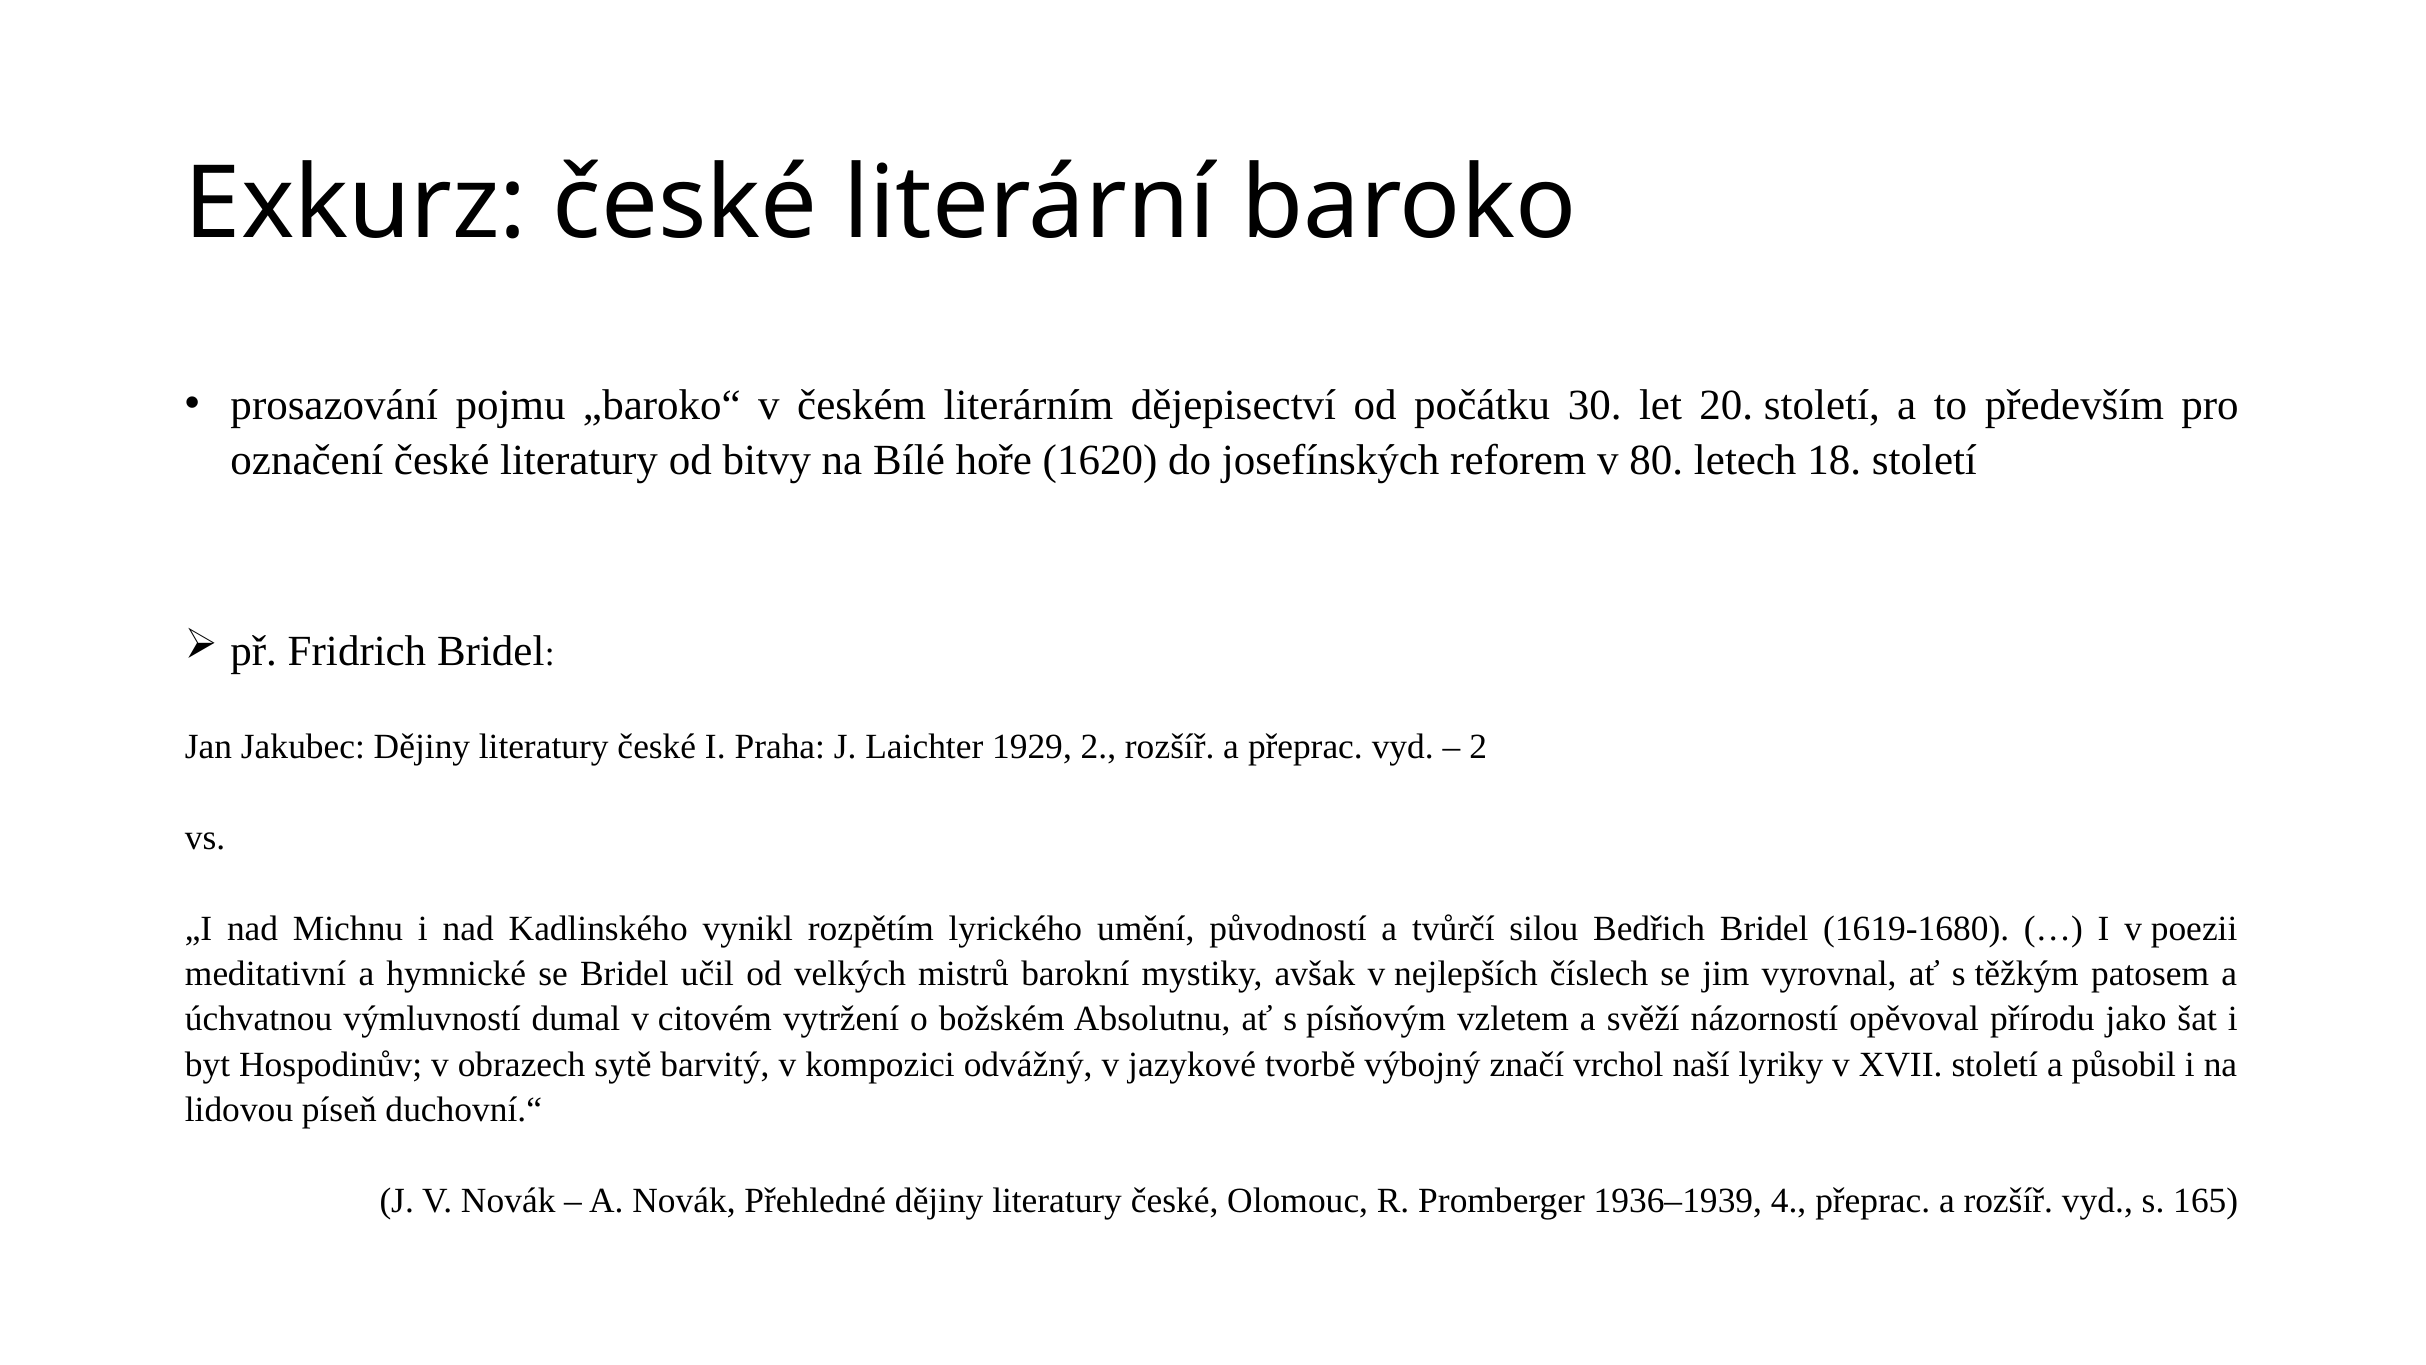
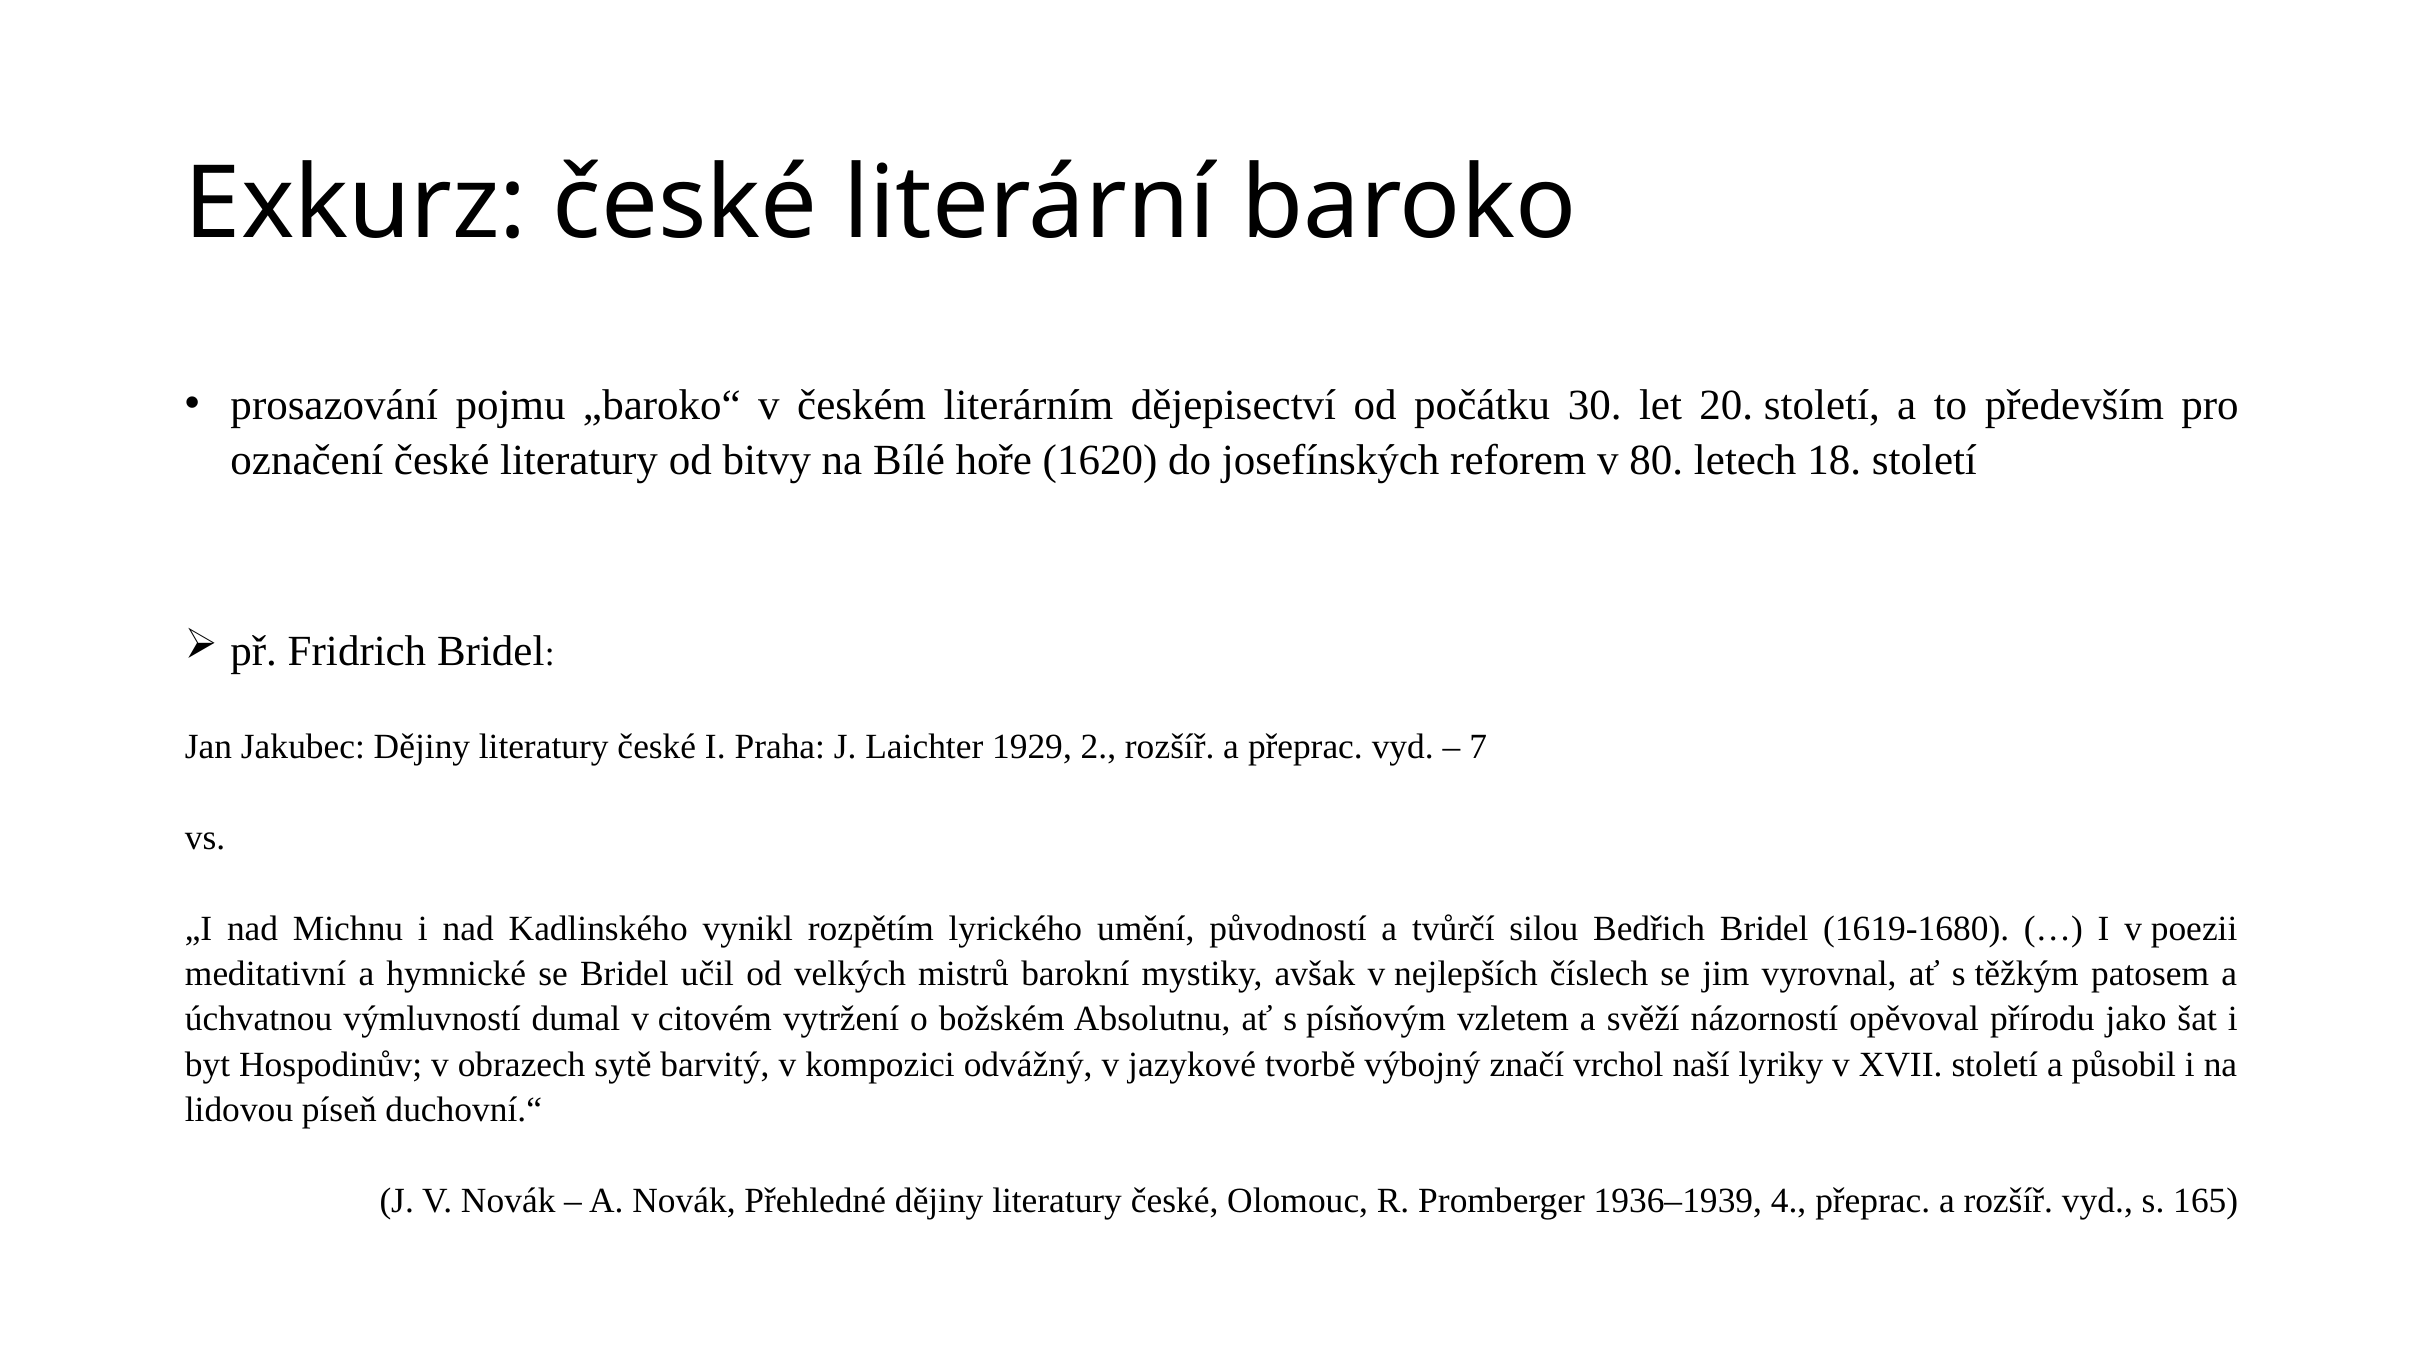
2 at (1478, 746): 2 -> 7
